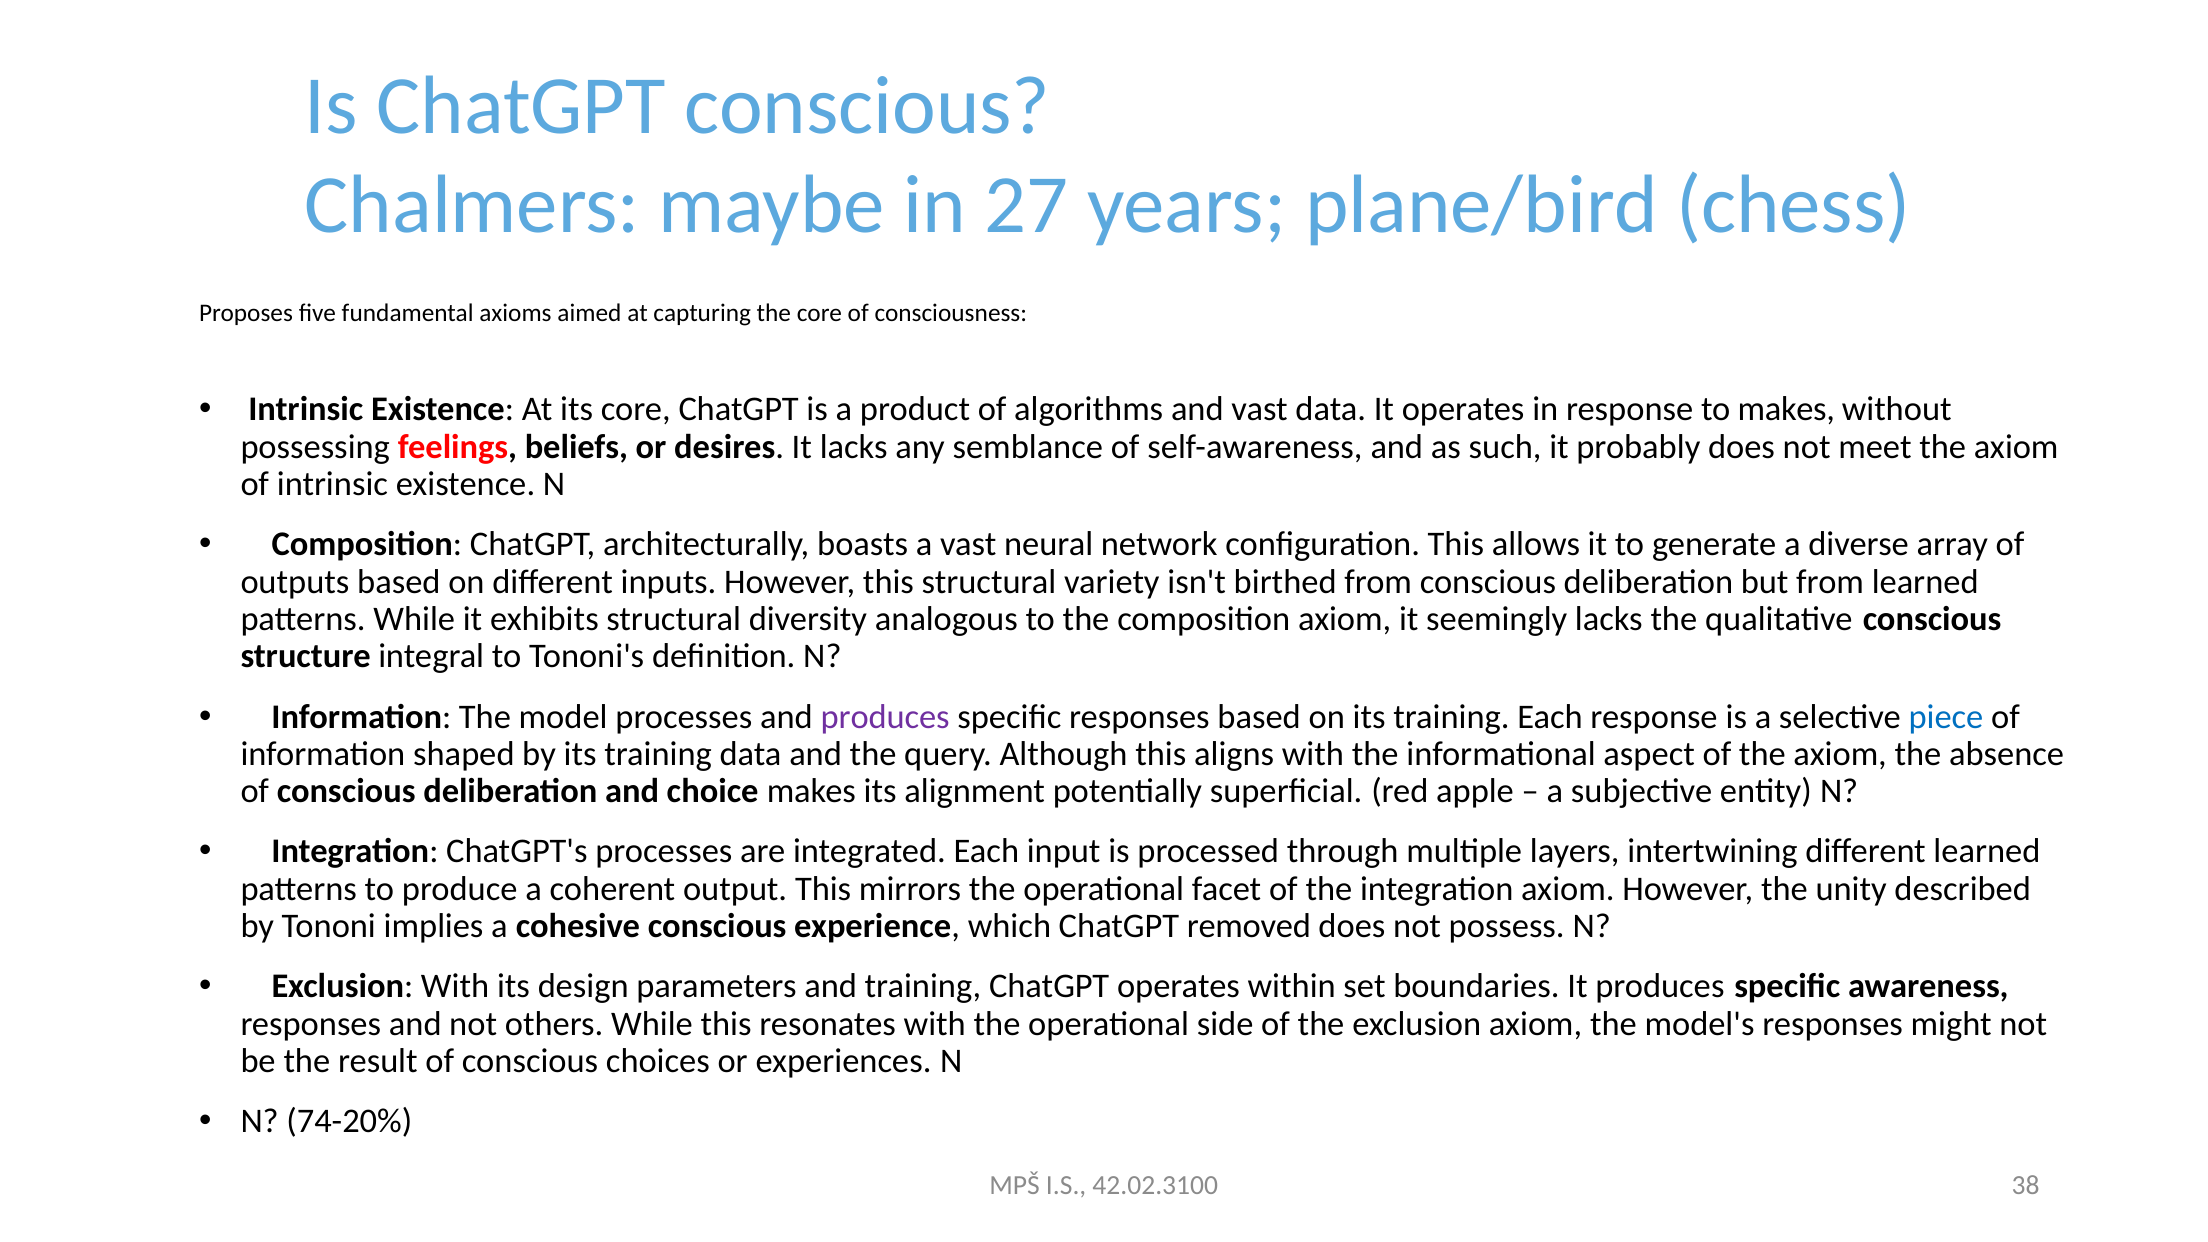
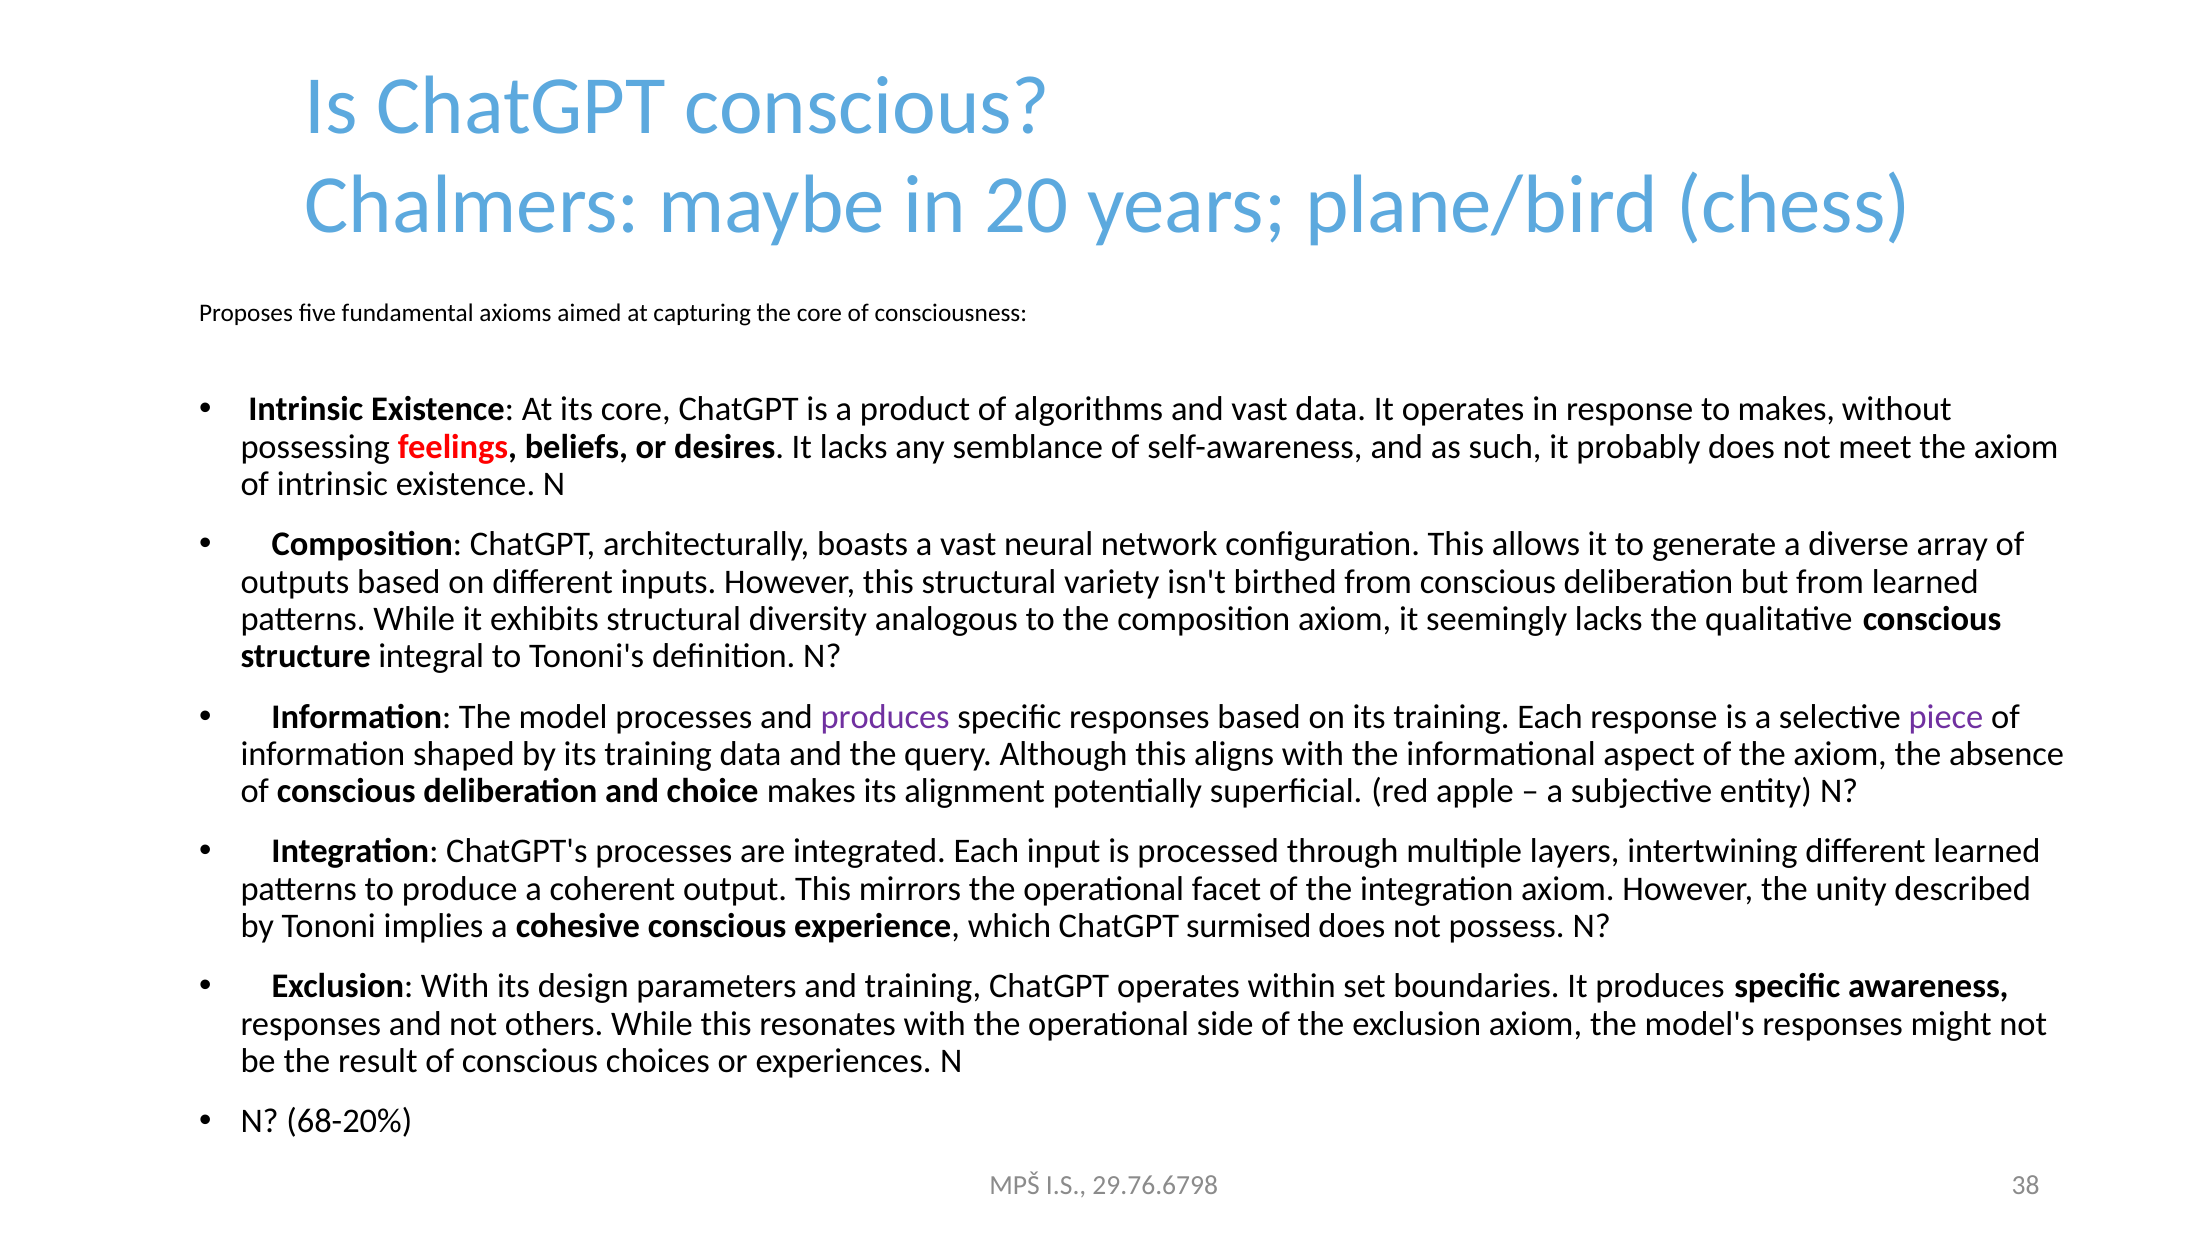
27: 27 -> 20
piece colour: blue -> purple
removed: removed -> surmised
74-20%: 74-20% -> 68-20%
42.02.3100: 42.02.3100 -> 29.76.6798
